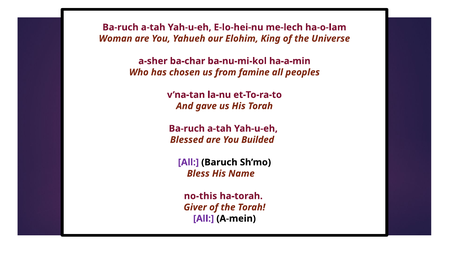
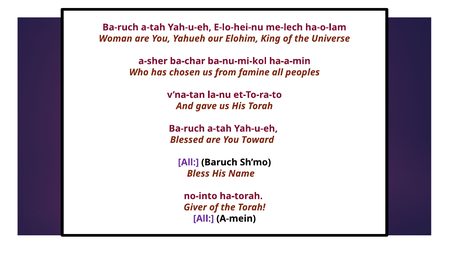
Builded: Builded -> Toward
no-this: no-this -> no-into
